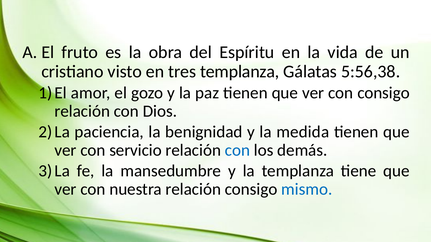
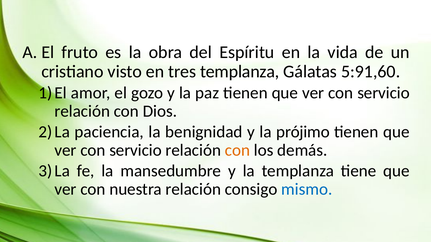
5:56,38: 5:56,38 -> 5:91,60
consigo at (384, 93): consigo -> servicio
medida: medida -> prójimo
con at (237, 151) colour: blue -> orange
